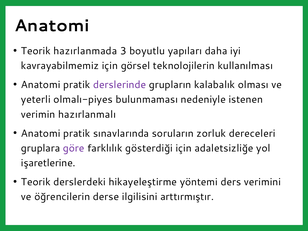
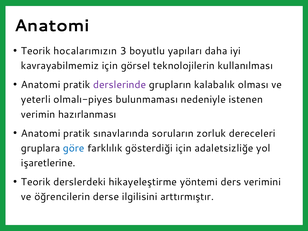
hazırlanmada: hazırlanmada -> hocalarımızın
hazırlanmalı: hazırlanmalı -> hazırlanması
göre colour: purple -> blue
